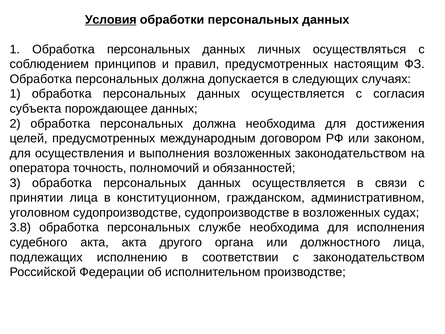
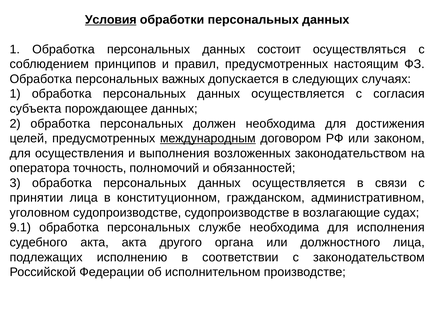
личных: личных -> состоит
должна at (183, 79): должна -> важных
2 обработка персональных должна: должна -> должен
международным underline: none -> present
в возложенных: возложенных -> возлагающие
3.8: 3.8 -> 9.1
